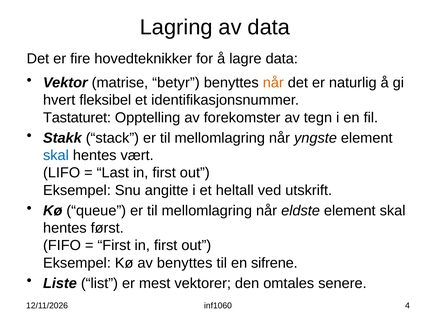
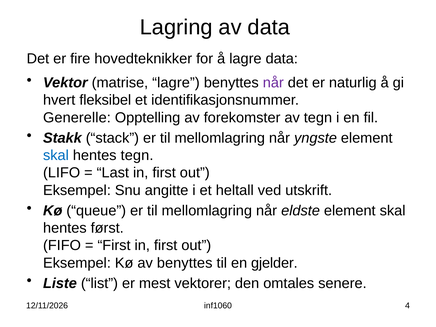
matrise betyr: betyr -> lagre
når at (273, 83) colour: orange -> purple
Tastaturet: Tastaturet -> Generelle
hentes vært: vært -> tegn
sifrene: sifrene -> gjelder
